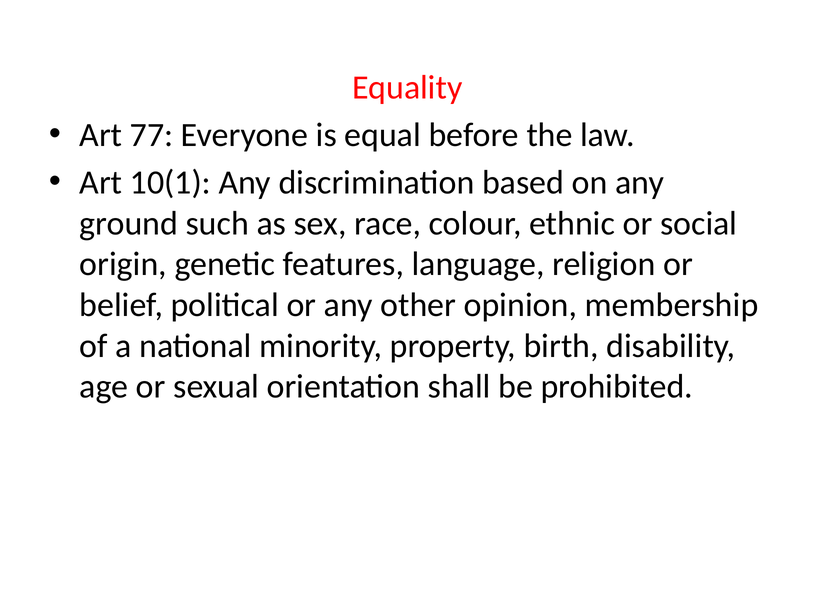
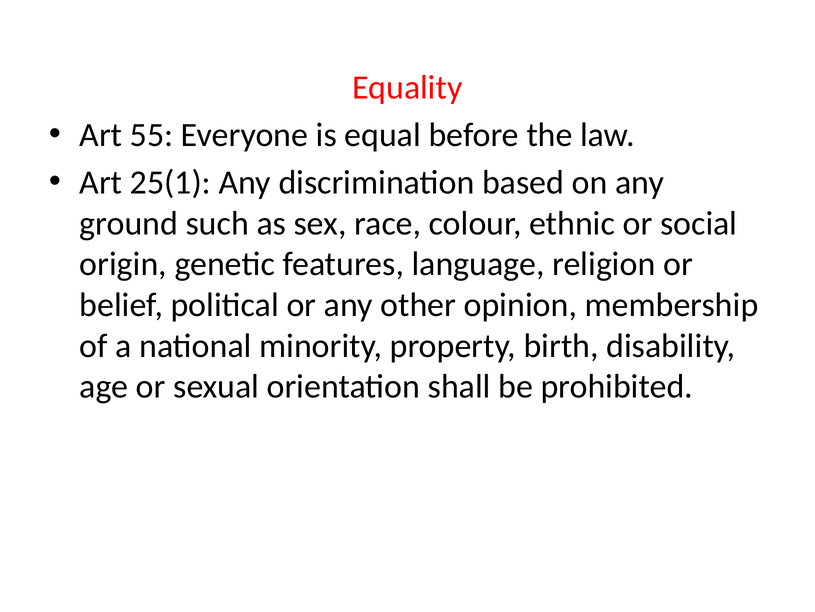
77: 77 -> 55
10(1: 10(1 -> 25(1
